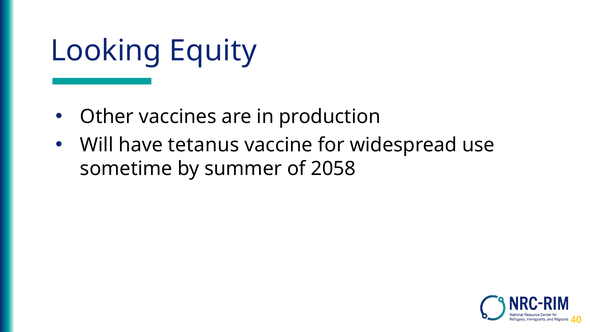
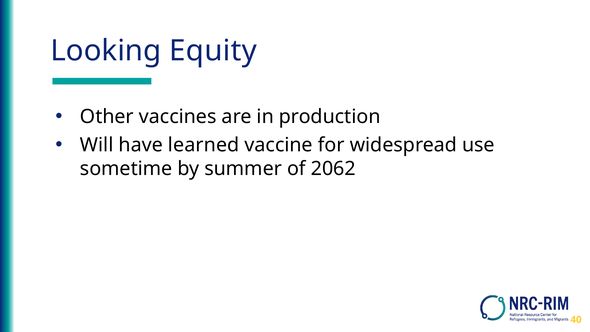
tetanus: tetanus -> learned
2058: 2058 -> 2062
